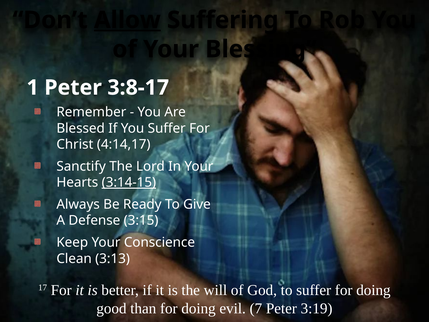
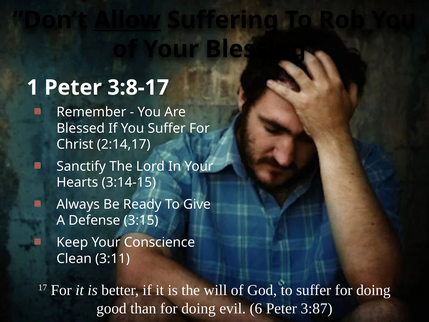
4:14,17: 4:14,17 -> 2:14,17
3:14-15 underline: present -> none
3:13: 3:13 -> 3:11
7: 7 -> 6
3:19: 3:19 -> 3:87
